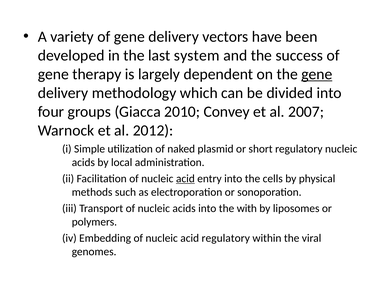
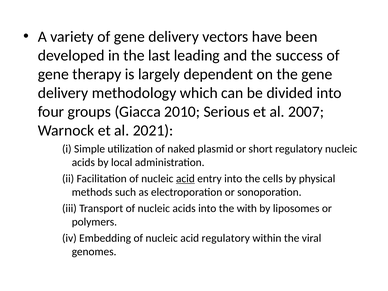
system: system -> leading
gene at (317, 74) underline: present -> none
Convey: Convey -> Serious
2012: 2012 -> 2021
